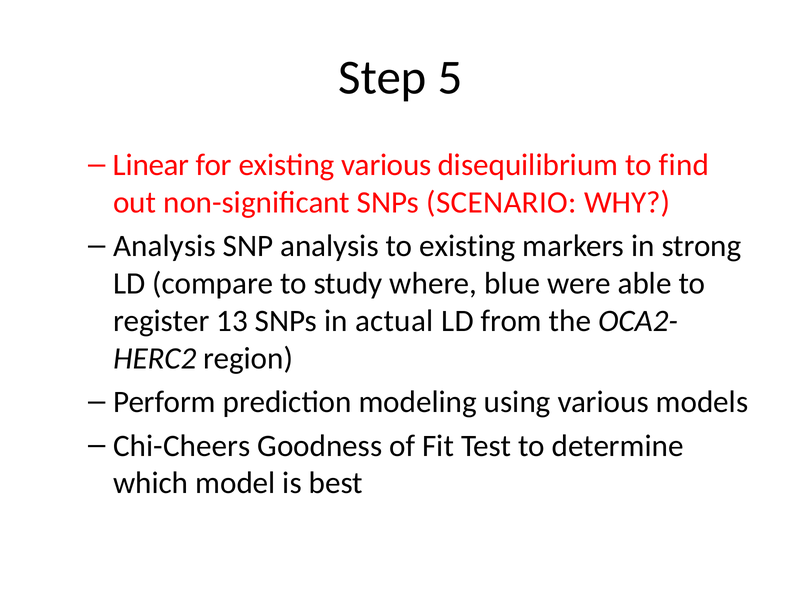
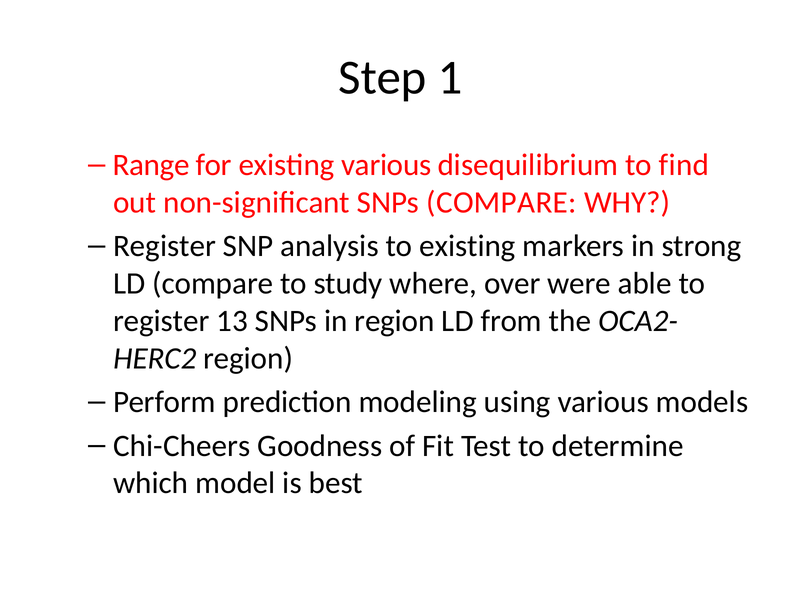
5: 5 -> 1
Linear: Linear -> Range
SNPs SCENARIO: SCENARIO -> COMPARE
Analysis at (164, 246): Analysis -> Register
blue: blue -> over
in actual: actual -> region
